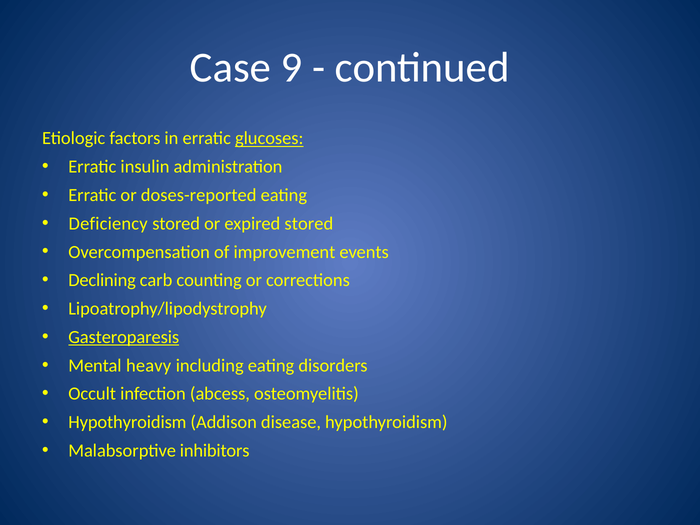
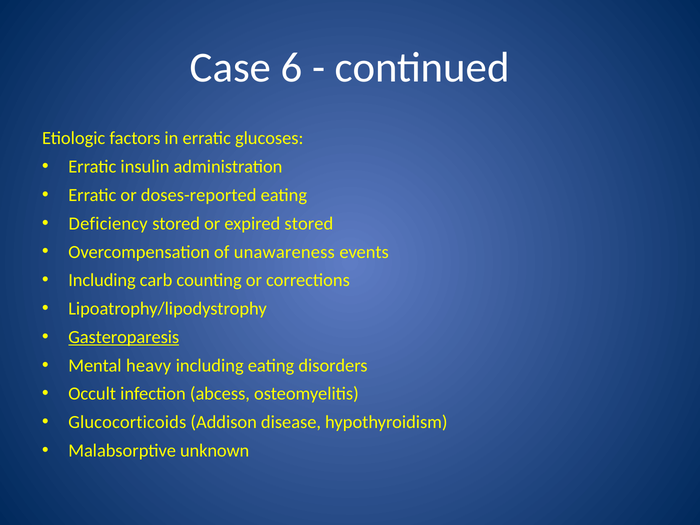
9: 9 -> 6
glucoses underline: present -> none
improvement: improvement -> unawareness
Declining at (102, 280): Declining -> Including
Hypothyroidism at (127, 422): Hypothyroidism -> Glucocorticoids
inhibitors: inhibitors -> unknown
